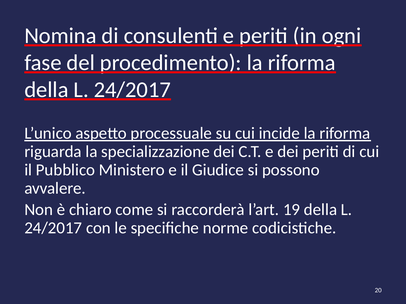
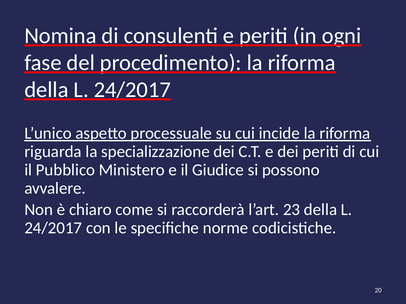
19: 19 -> 23
